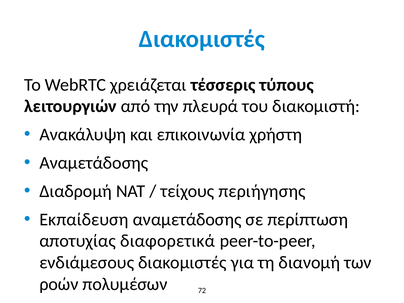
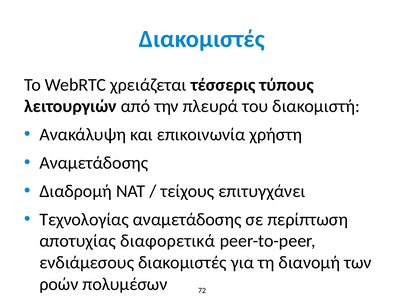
περιήγησης: περιήγησης -> επιτυγχάνει
Εκπαίδευση: Εκπαίδευση -> Τεχνολογίας
